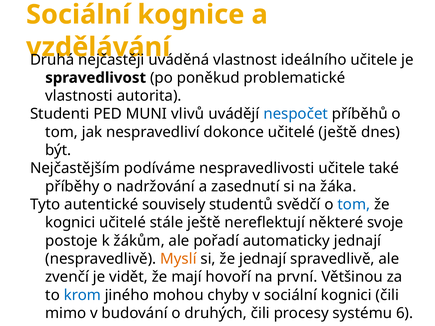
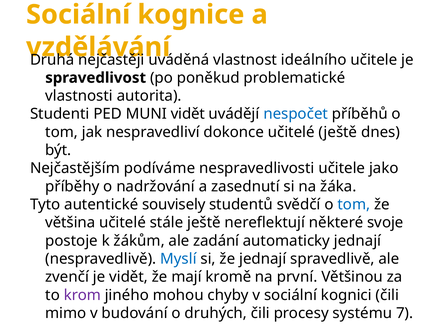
MUNI vlivů: vlivů -> vidět
také: také -> jako
kognici at (70, 223): kognici -> většina
pořadí: pořadí -> zadání
Myslí colour: orange -> blue
hovoří: hovoří -> kromě
krom colour: blue -> purple
6: 6 -> 7
